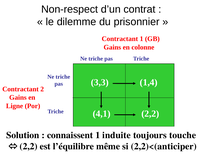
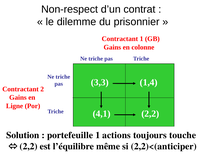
connaissent: connaissent -> portefeuille
induite: induite -> actions
